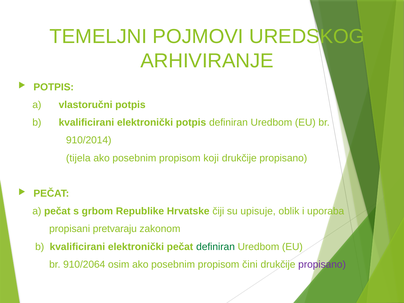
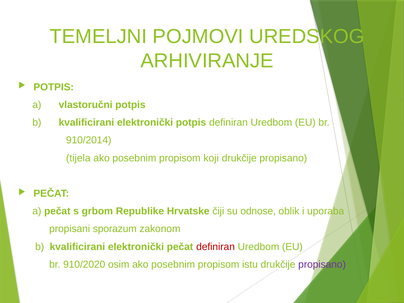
upisuje: upisuje -> odnose
pretvaraju: pretvaraju -> sporazum
definiran at (216, 247) colour: green -> red
910/2064: 910/2064 -> 910/2020
čini: čini -> istu
